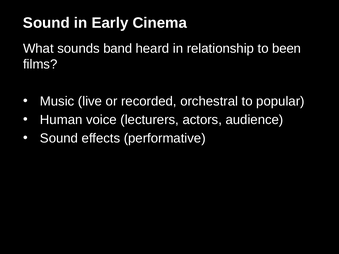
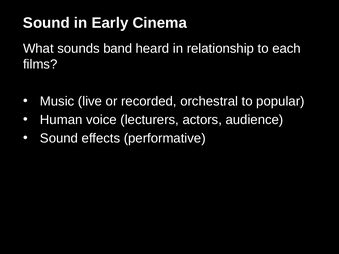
been: been -> each
